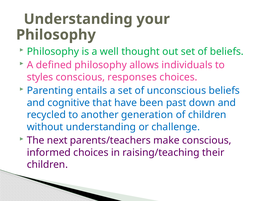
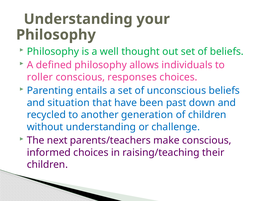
styles: styles -> roller
cognitive: cognitive -> situation
